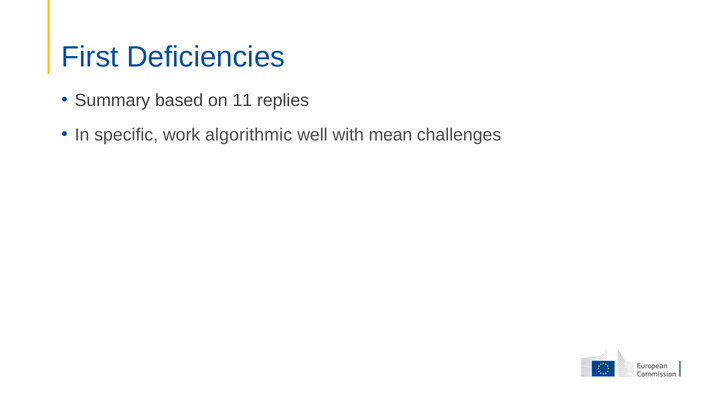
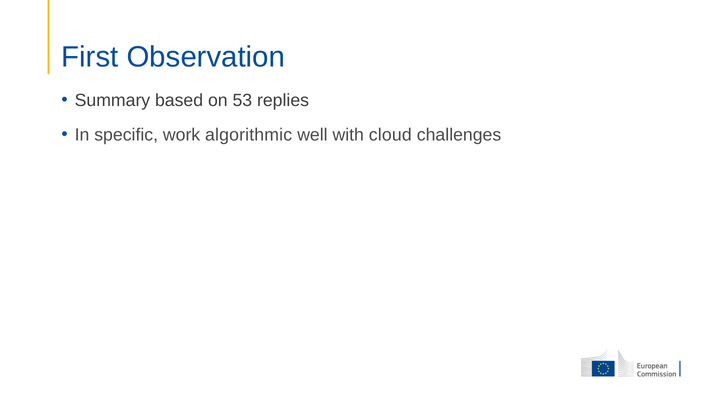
Deficiencies: Deficiencies -> Observation
11: 11 -> 53
mean: mean -> cloud
